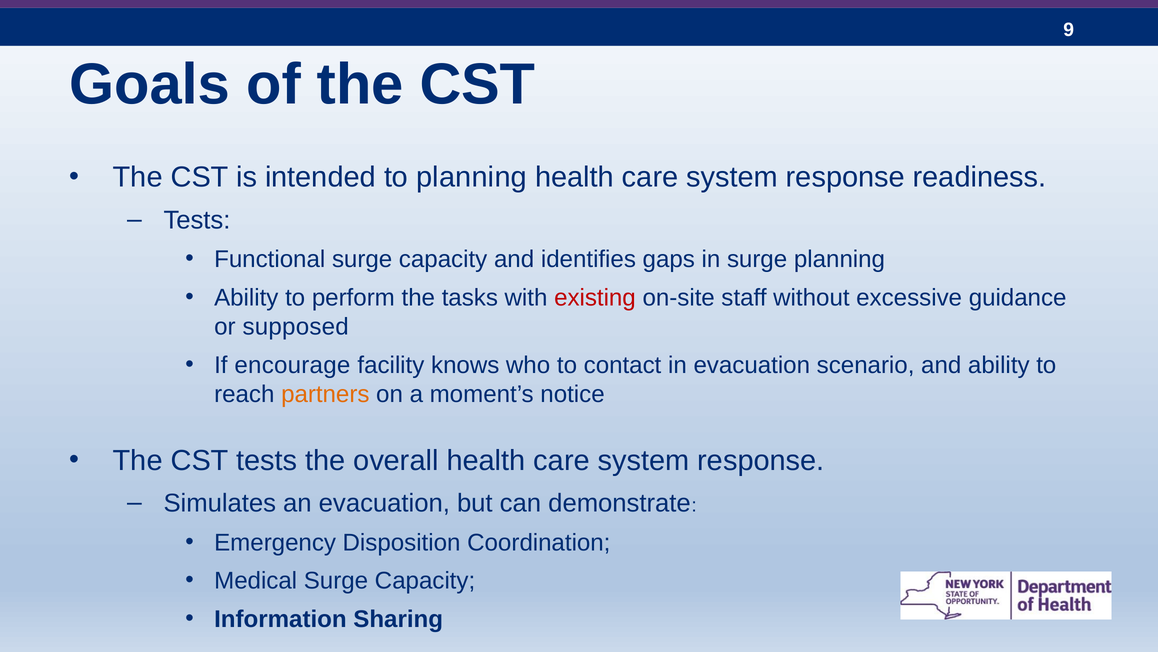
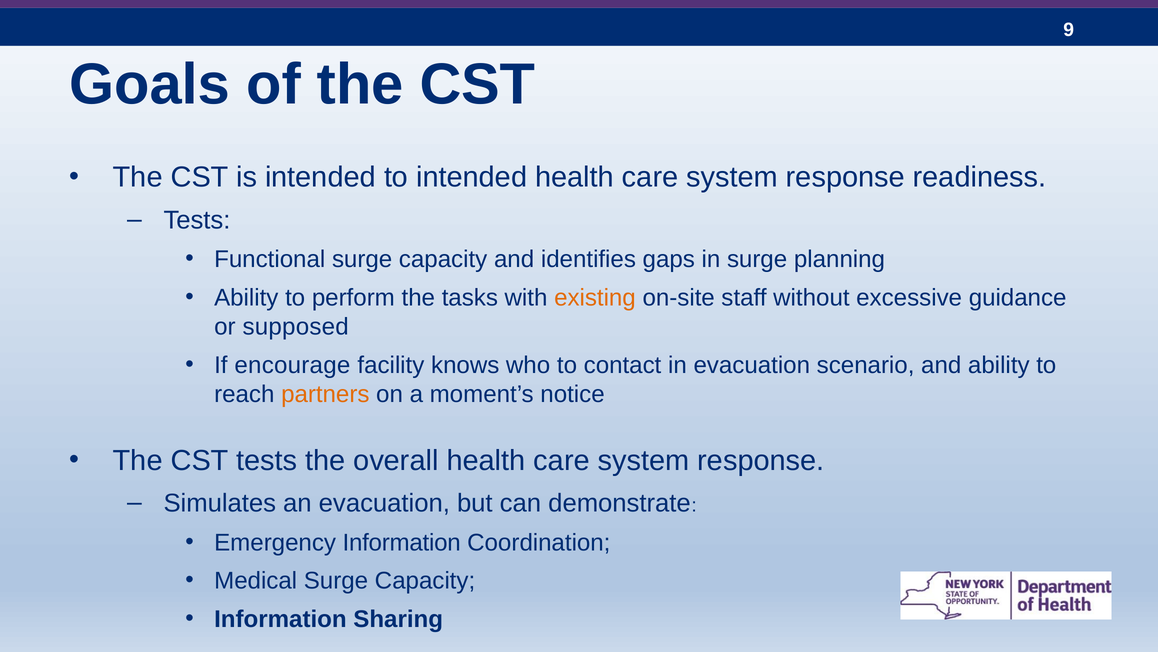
to planning: planning -> intended
existing colour: red -> orange
Emergency Disposition: Disposition -> Information
